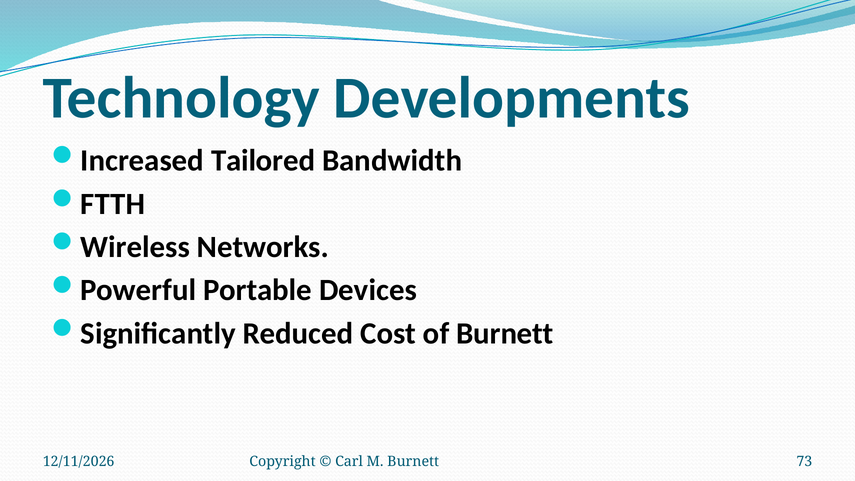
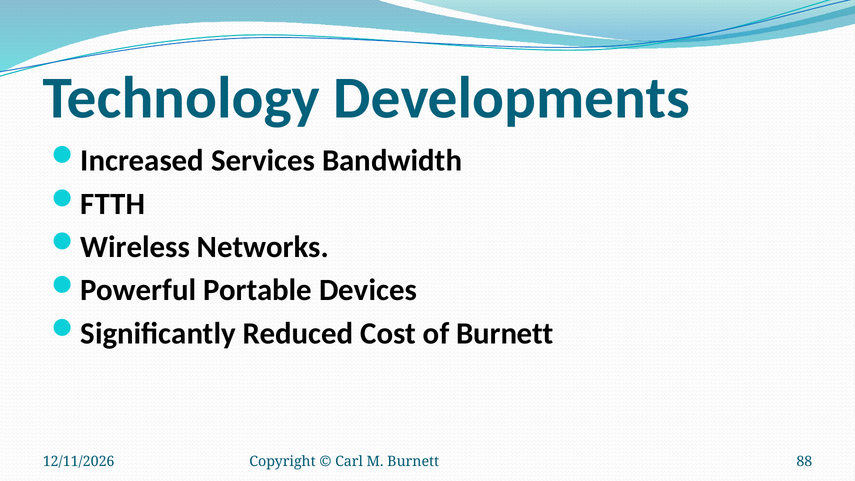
Tailored: Tailored -> Services
73: 73 -> 88
